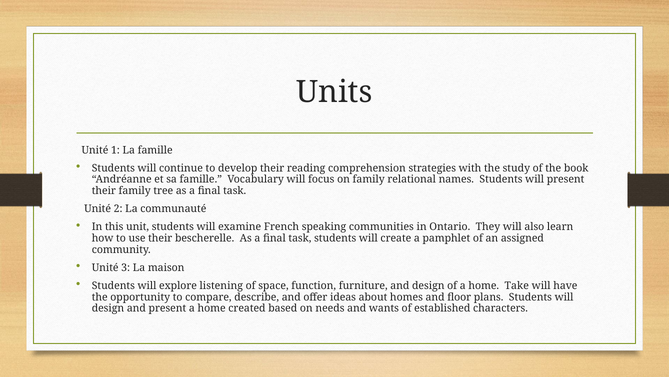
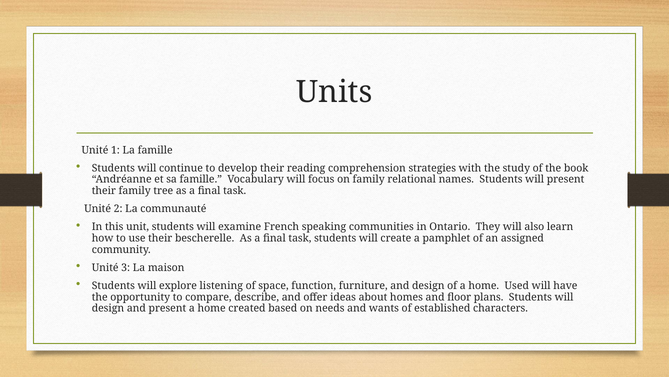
Take: Take -> Used
